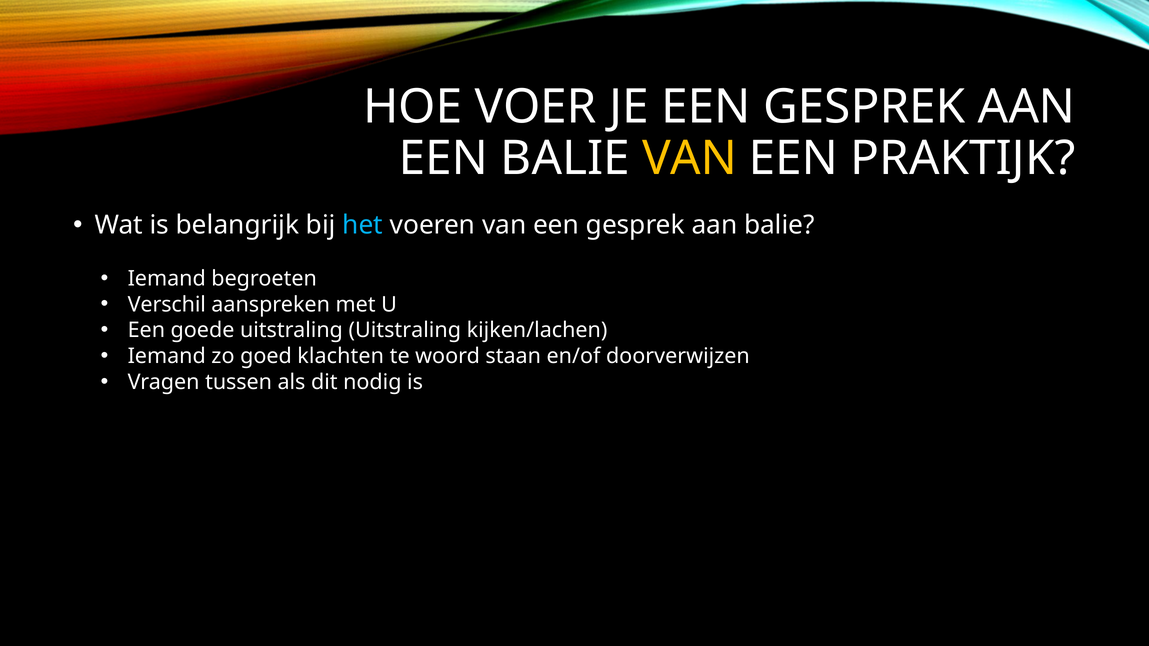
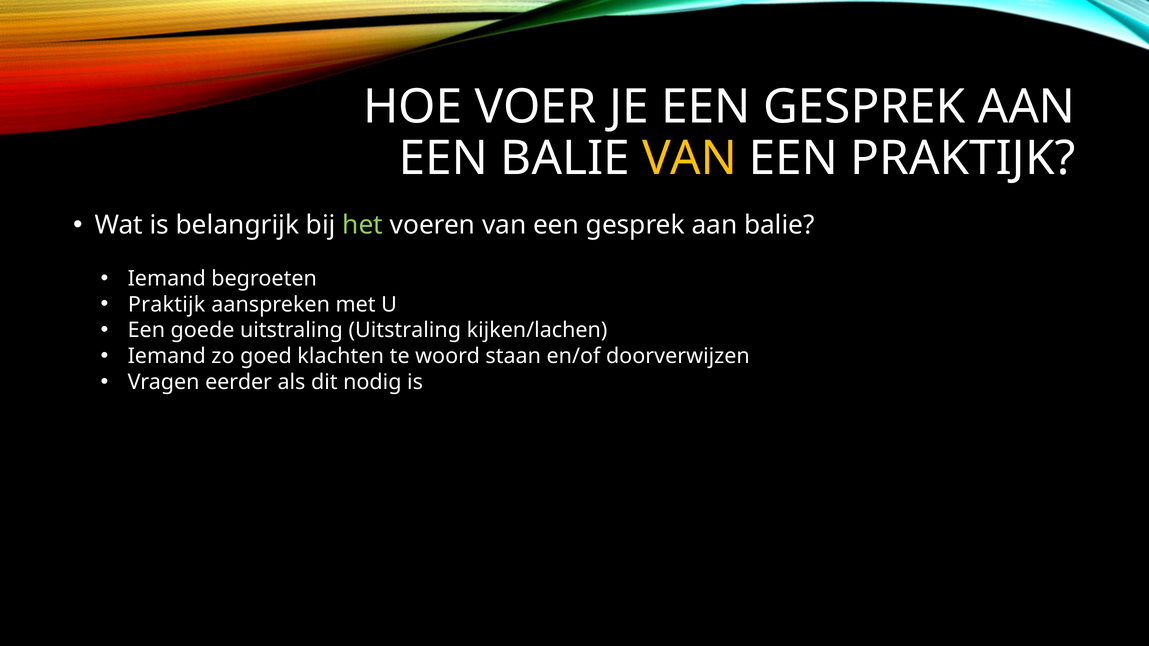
het colour: light blue -> light green
Verschil at (167, 305): Verschil -> Praktijk
tussen: tussen -> eerder
